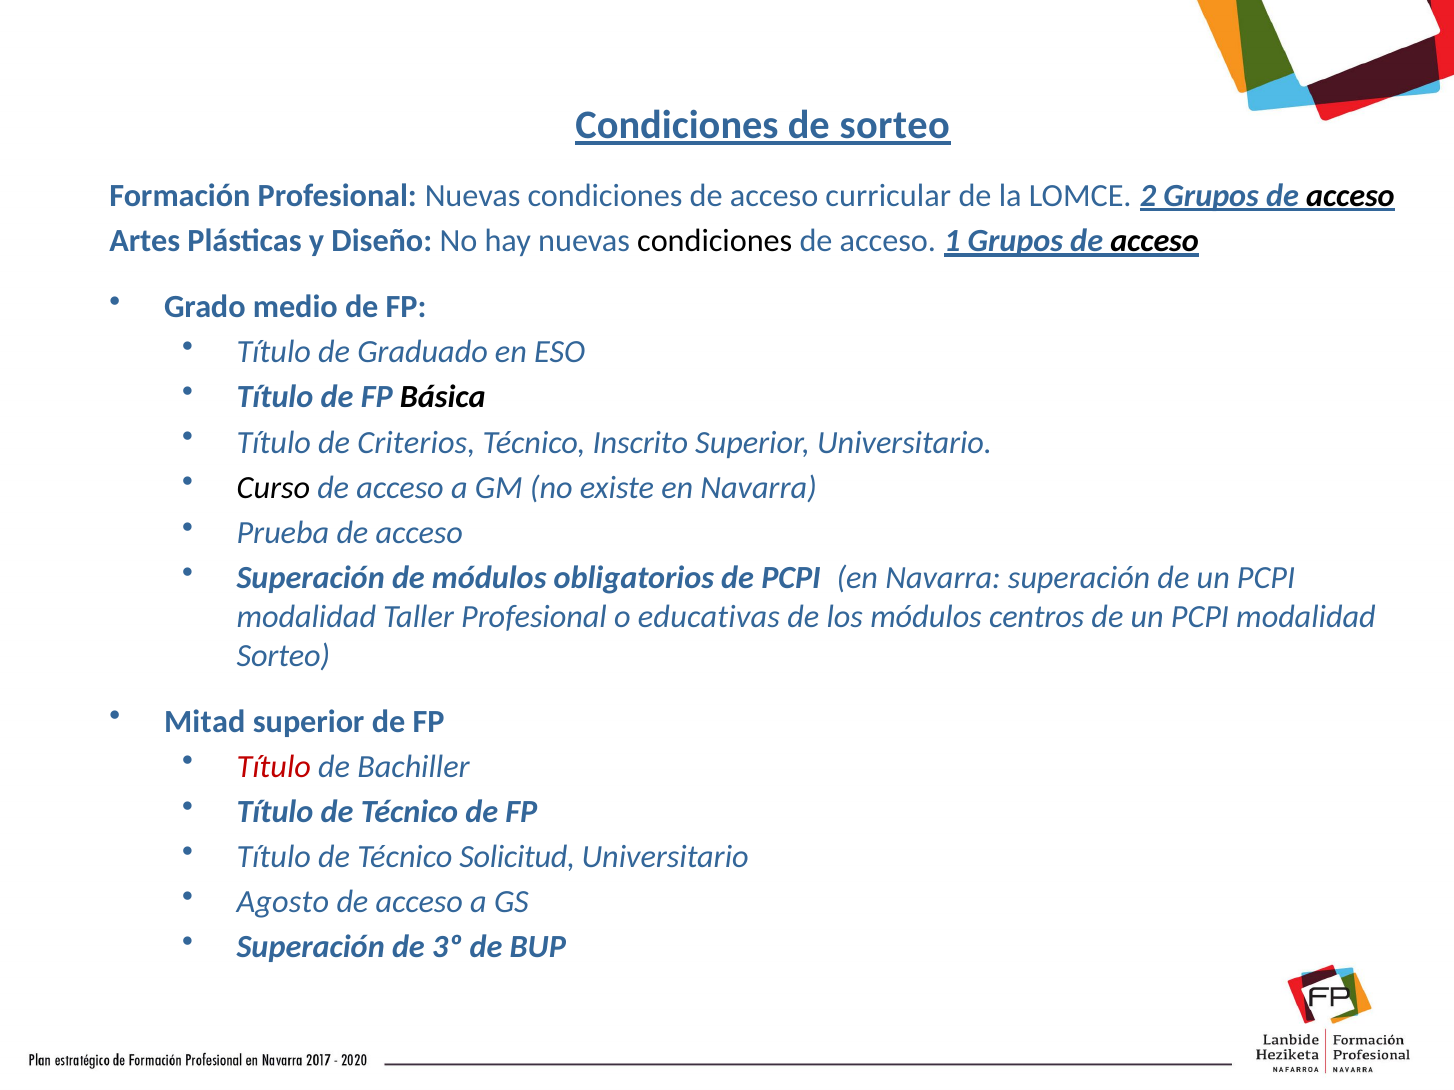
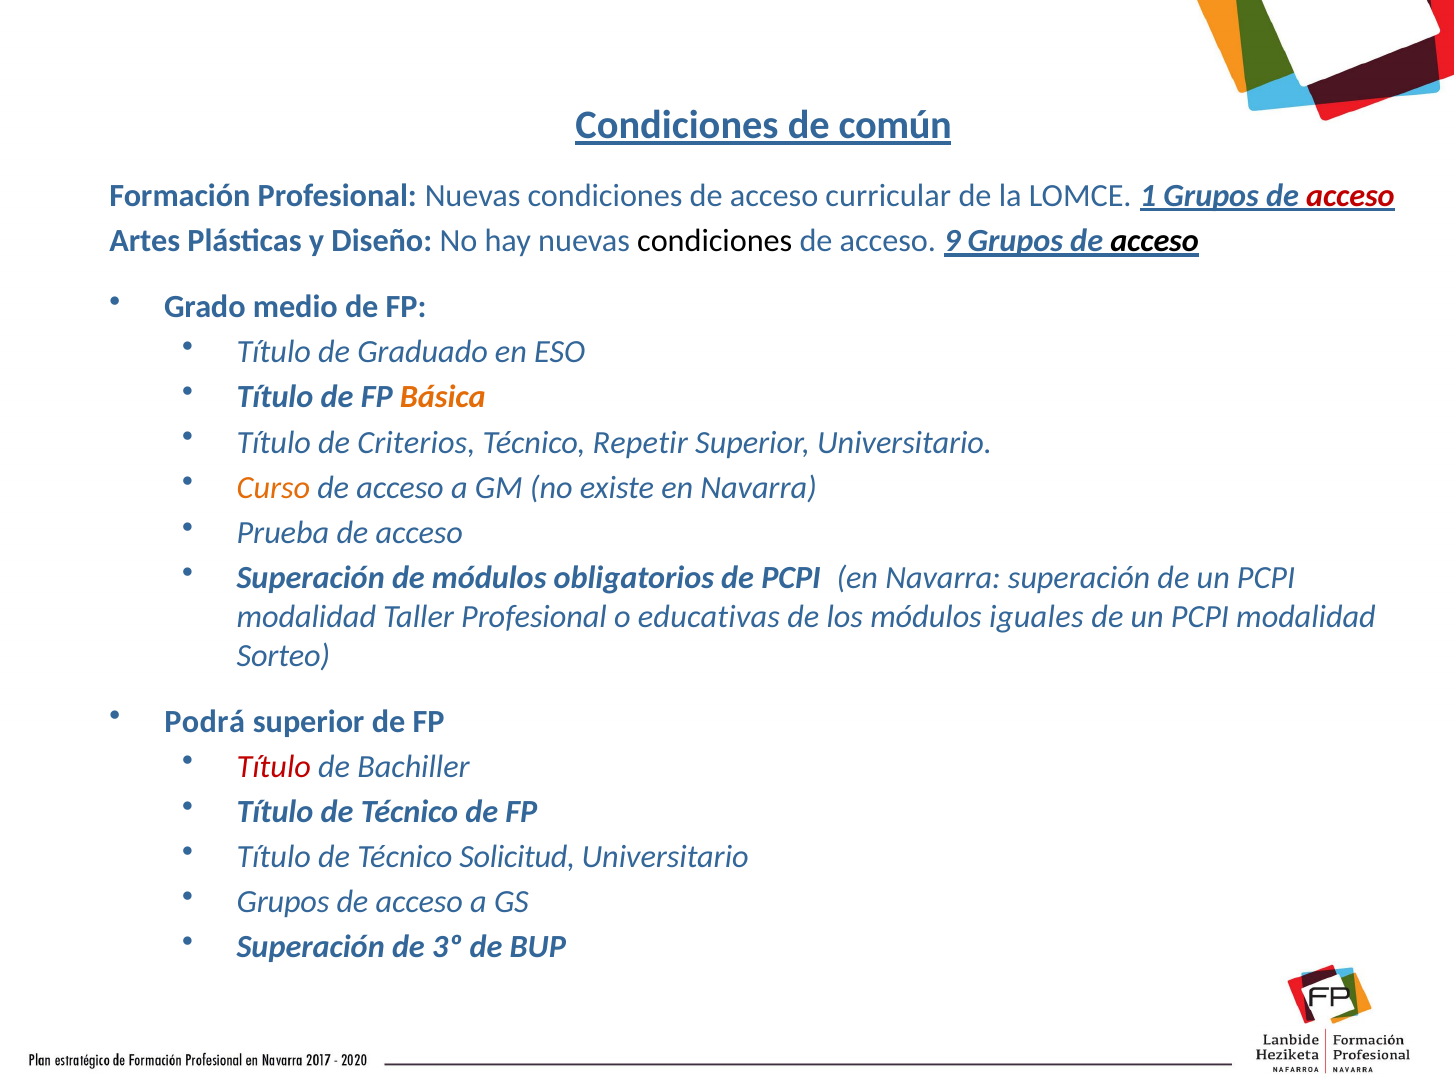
de sorteo: sorteo -> común
2: 2 -> 1
acceso at (1350, 196) colour: black -> red
1: 1 -> 9
Básica colour: black -> orange
Inscrito: Inscrito -> Repetir
Curso colour: black -> orange
centros: centros -> iguales
Mitad: Mitad -> Podrá
Agosto at (283, 903): Agosto -> Grupos
